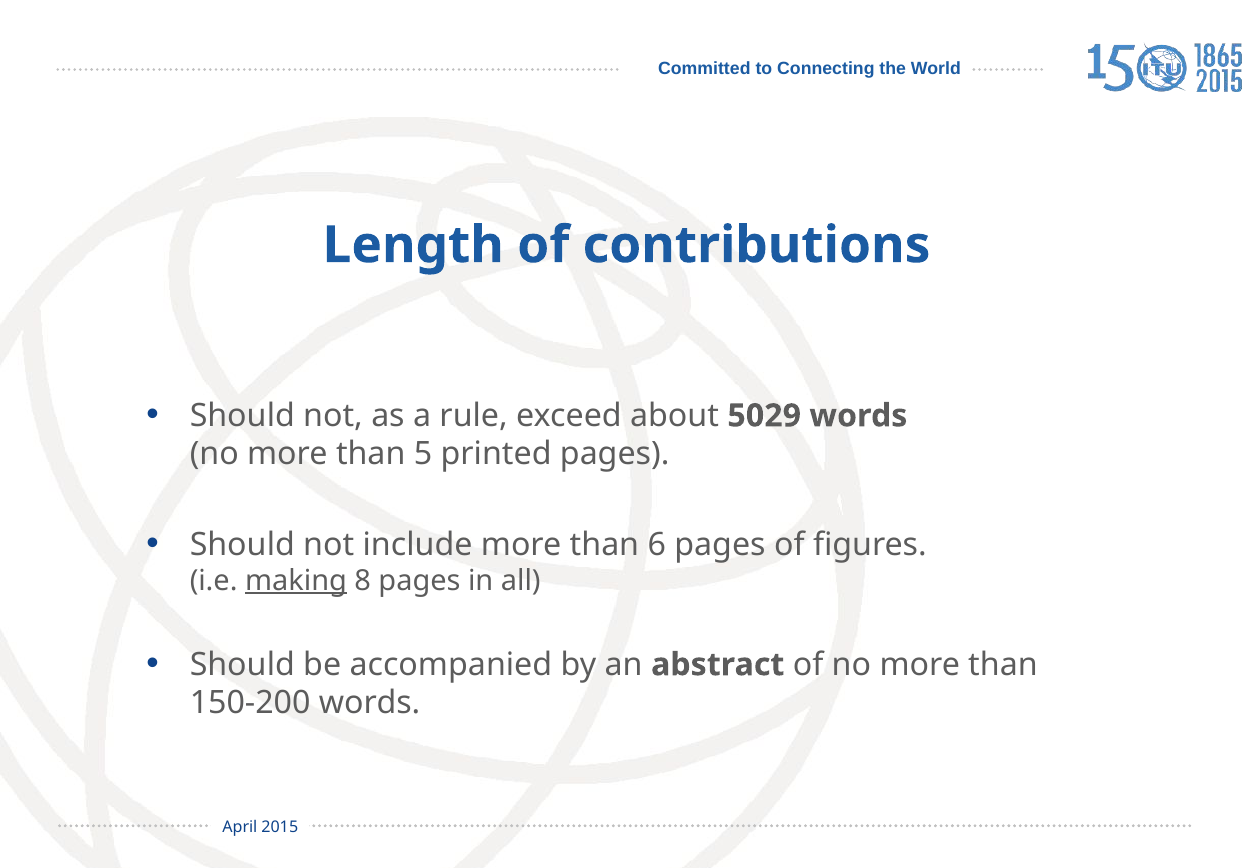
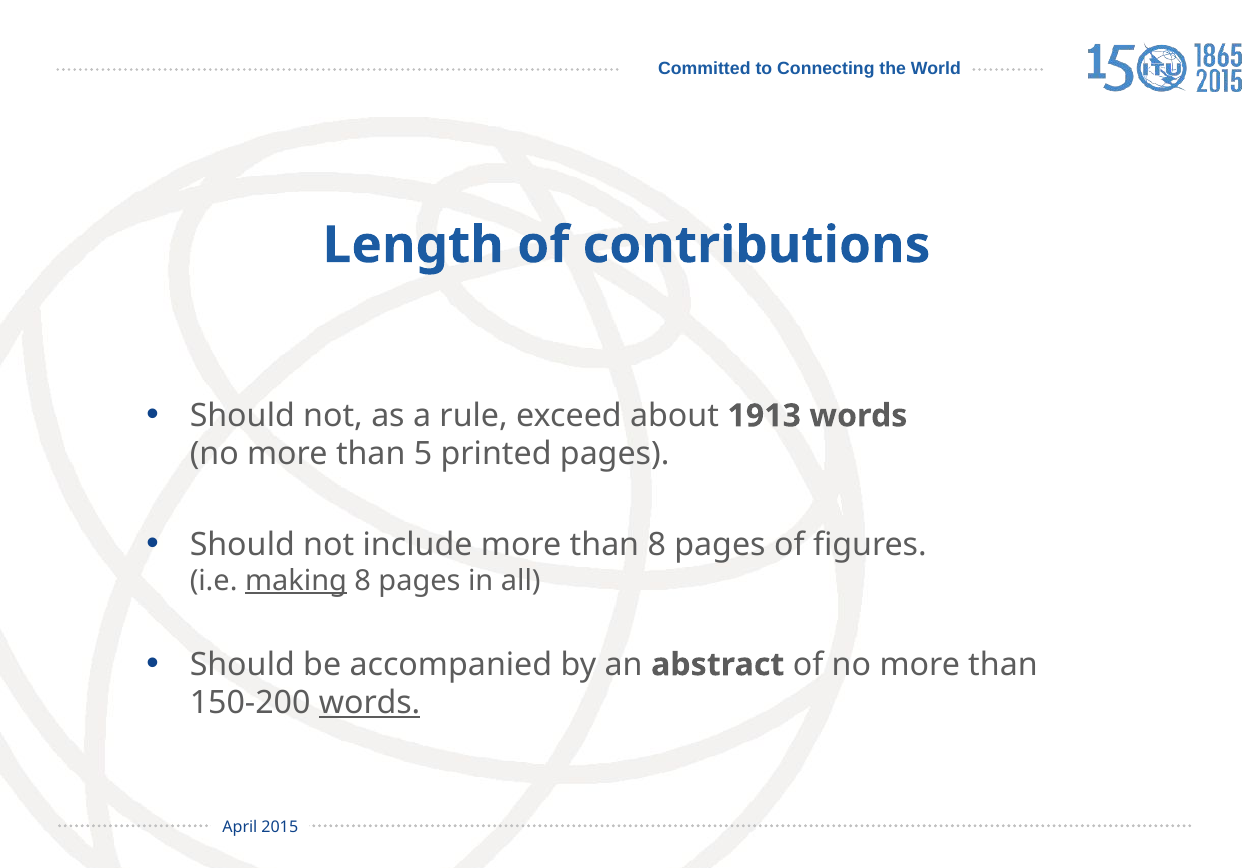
5029: 5029 -> 1913
than 6: 6 -> 8
words at (370, 703) underline: none -> present
